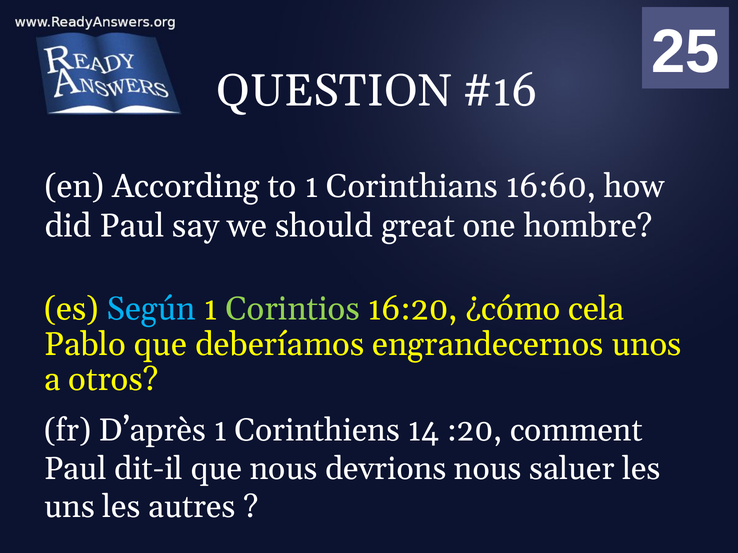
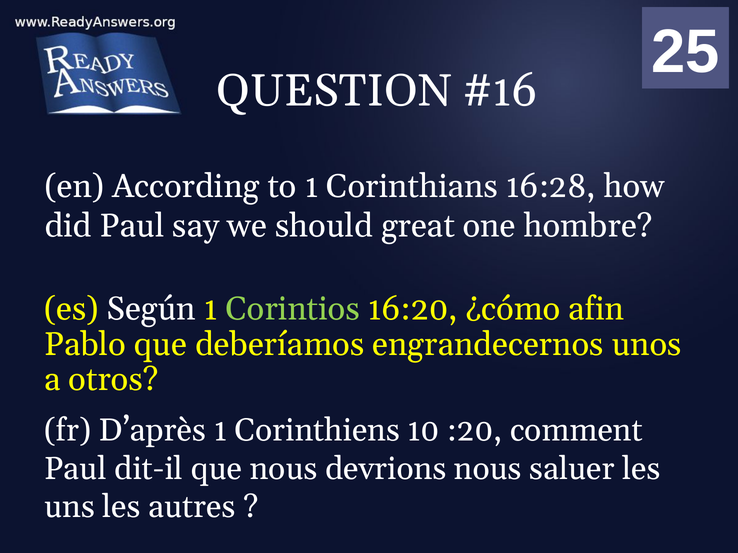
16:60: 16:60 -> 16:28
Según colour: light blue -> white
cela: cela -> afin
Corinthiens 14: 14 -> 10
